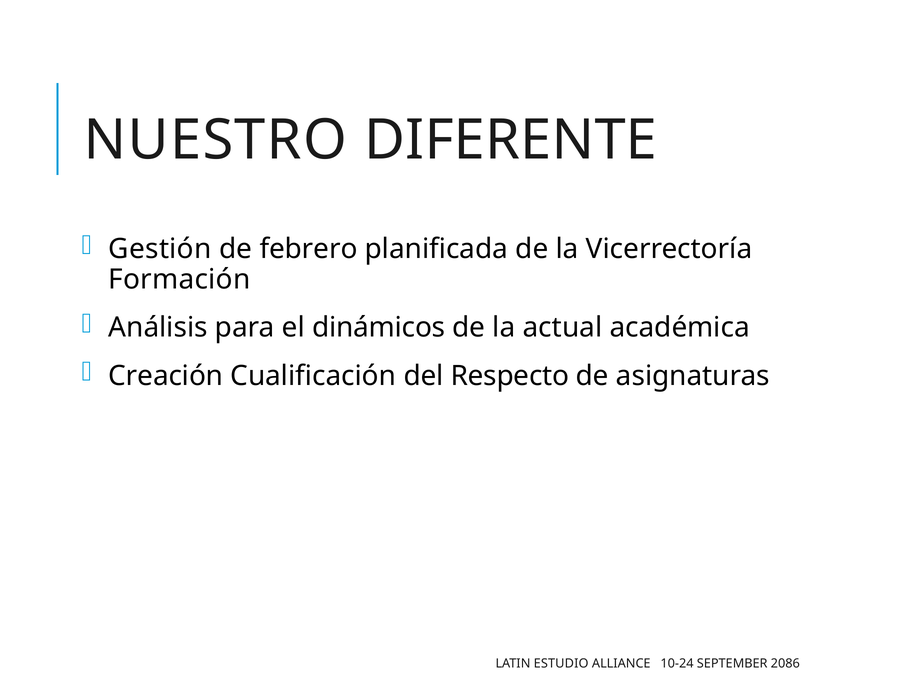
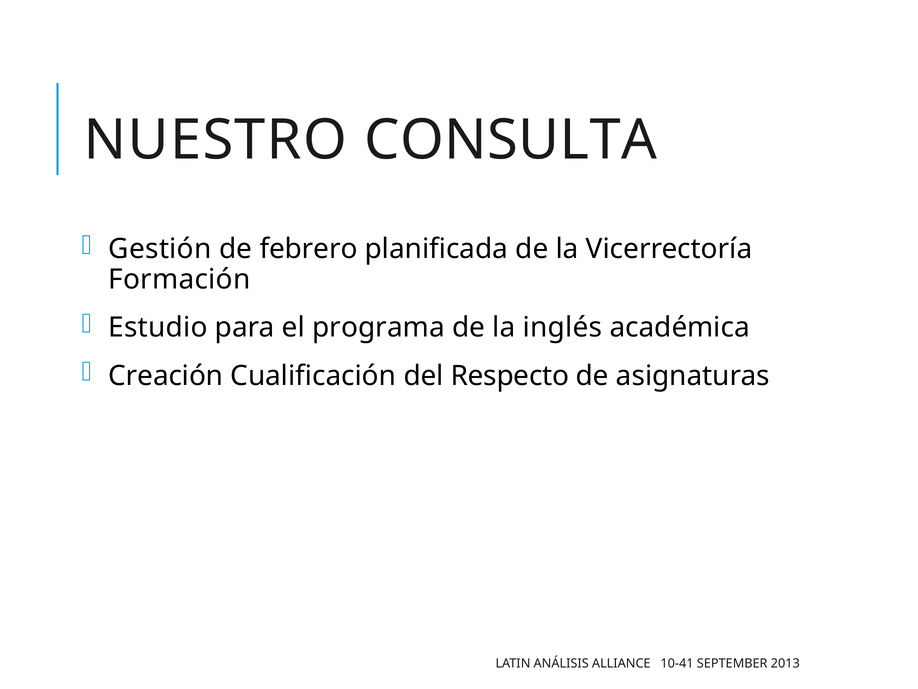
DIFERENTE: DIFERENTE -> CONSULTA
Análisis: Análisis -> Estudio
dinámicos: dinámicos -> programa
actual: actual -> inglés
ESTUDIO: ESTUDIO -> ANÁLISIS
10-24: 10-24 -> 10-41
2086: 2086 -> 2013
